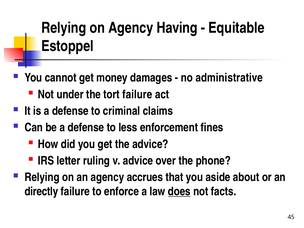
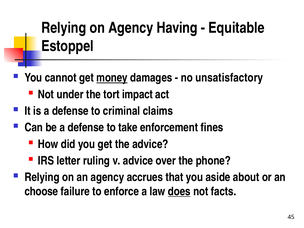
money underline: none -> present
administrative: administrative -> unsatisfactory
tort failure: failure -> impact
less: less -> take
directly: directly -> choose
